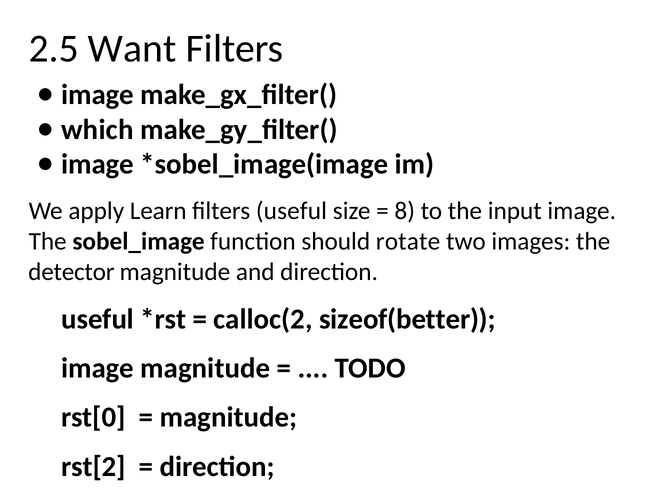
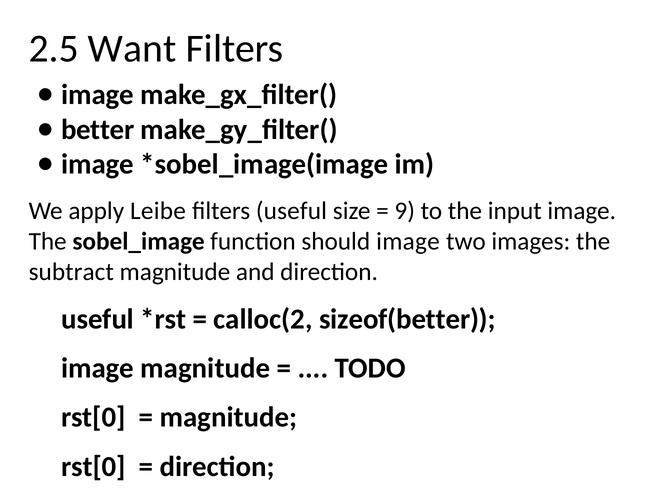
which: which -> better
Learn: Learn -> Leibe
8: 8 -> 9
should rotate: rotate -> image
detector: detector -> subtract
rst[2 at (93, 466): rst[2 -> rst[0
